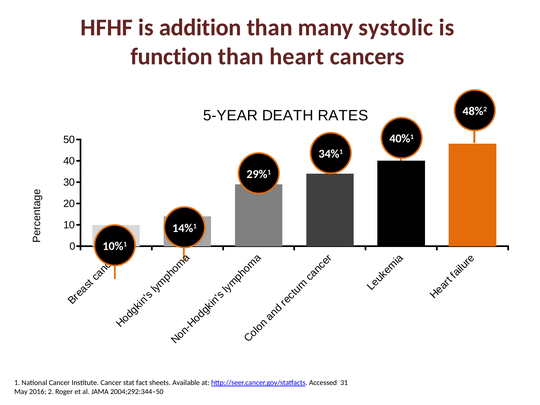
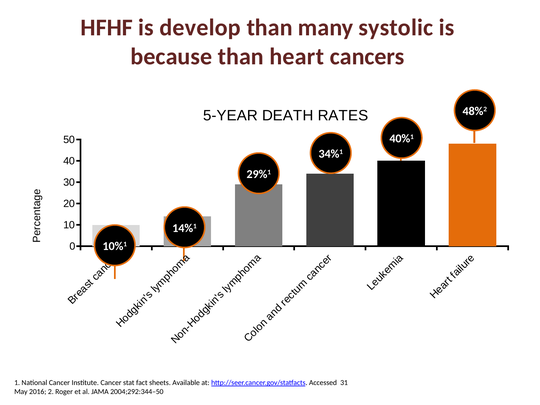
addition: addition -> develop
function: function -> because
